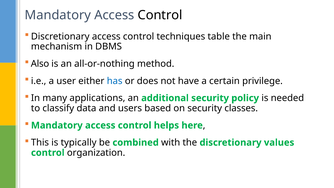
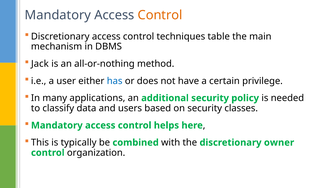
Control at (160, 15) colour: black -> orange
Also: Also -> Jack
values: values -> owner
